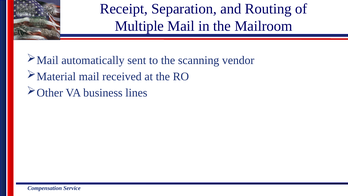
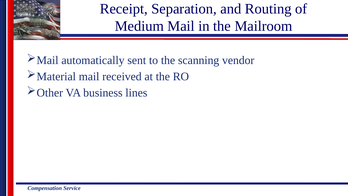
Multiple: Multiple -> Medium
